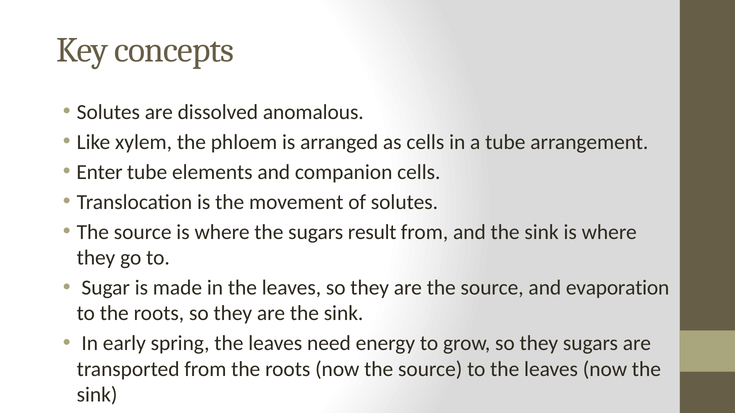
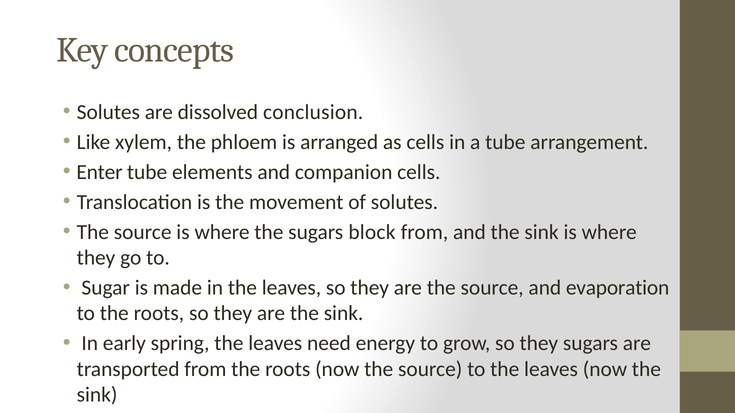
anomalous: anomalous -> conclusion
result: result -> block
